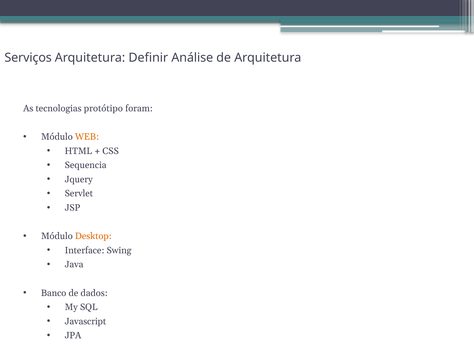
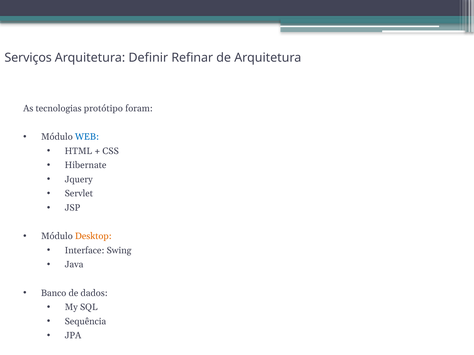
Análise: Análise -> Refinar
WEB colour: orange -> blue
Sequencia: Sequencia -> Hibernate
Javascript: Javascript -> Sequência
